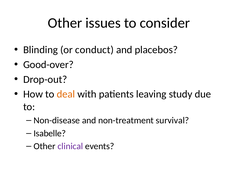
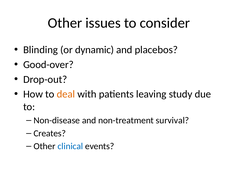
conduct: conduct -> dynamic
Isabelle: Isabelle -> Creates
clinical colour: purple -> blue
